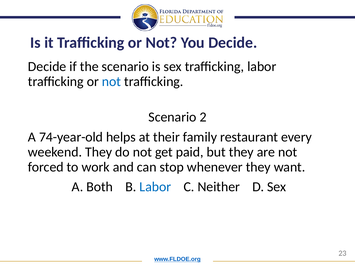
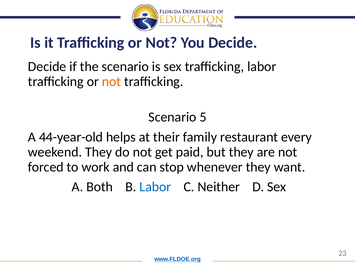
not at (112, 81) colour: blue -> orange
2: 2 -> 5
74-year-old: 74-year-old -> 44-year-old
